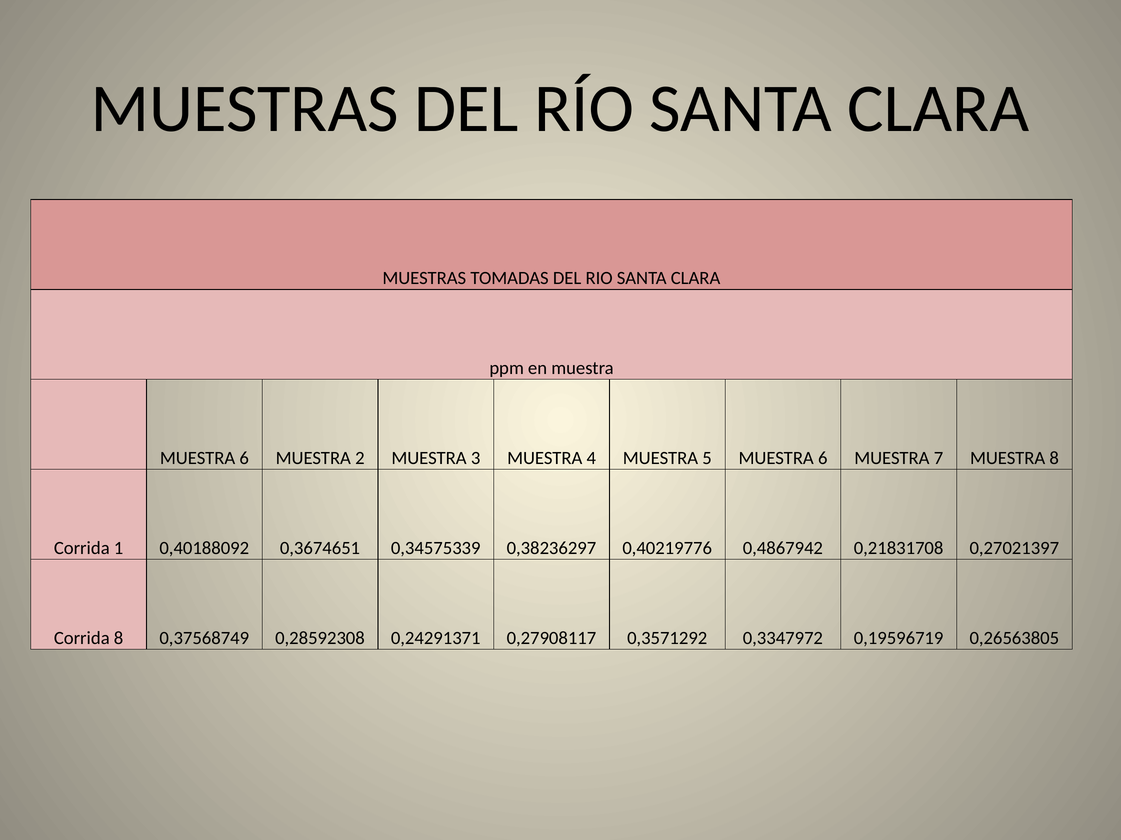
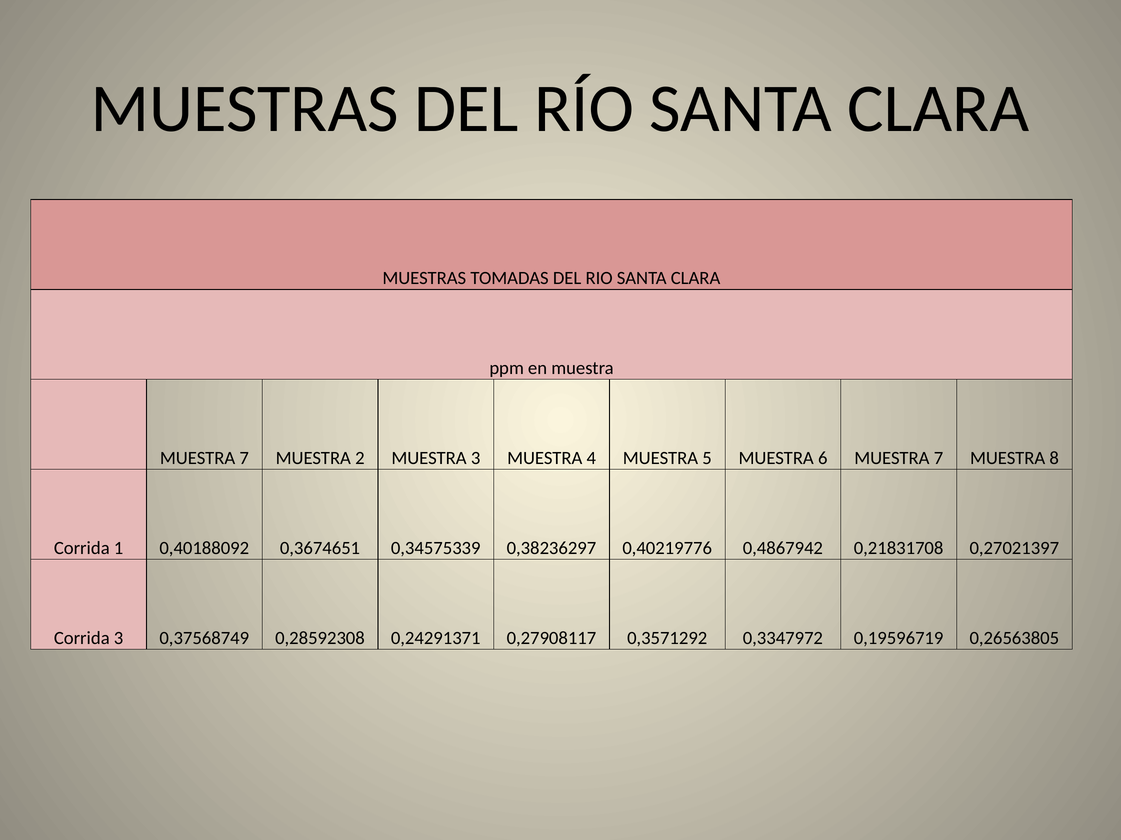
6 at (244, 459): 6 -> 7
Corrida 8: 8 -> 3
